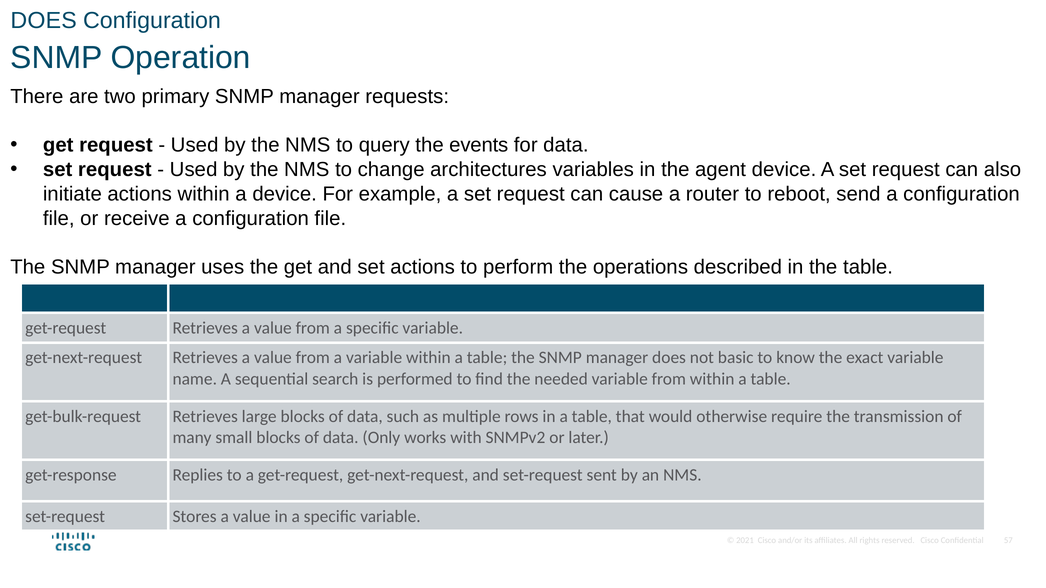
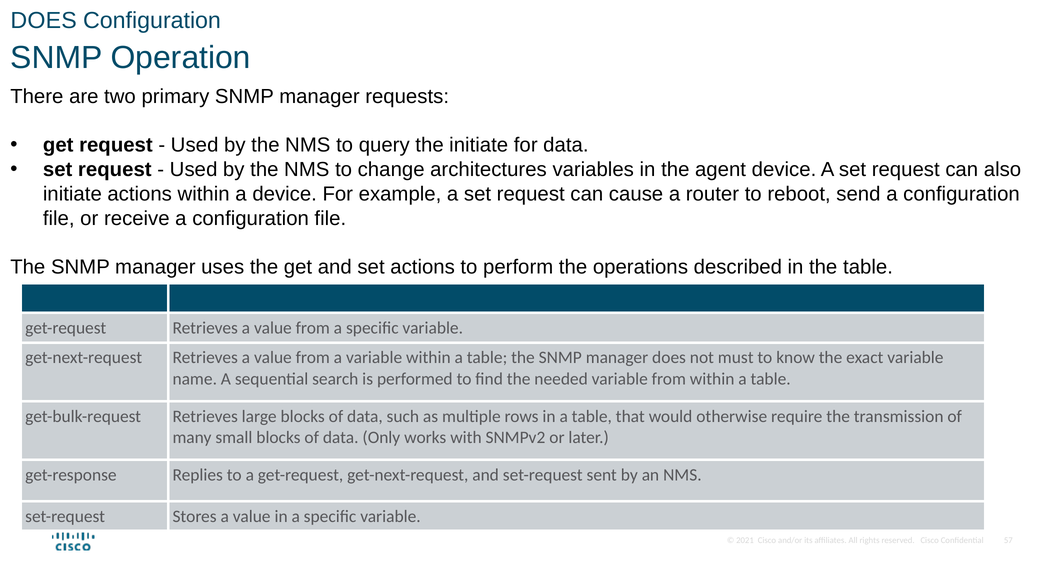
the events: events -> initiate
basic: basic -> must
